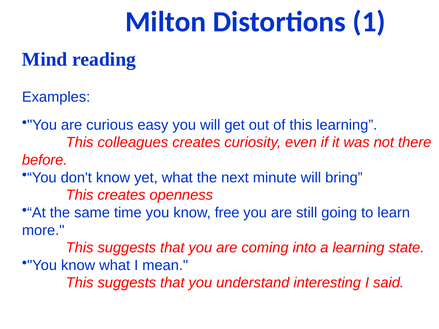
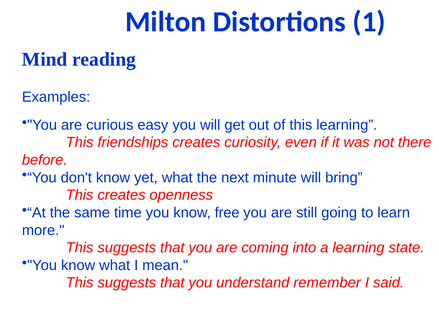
colleagues: colleagues -> friendships
interesting: interesting -> remember
